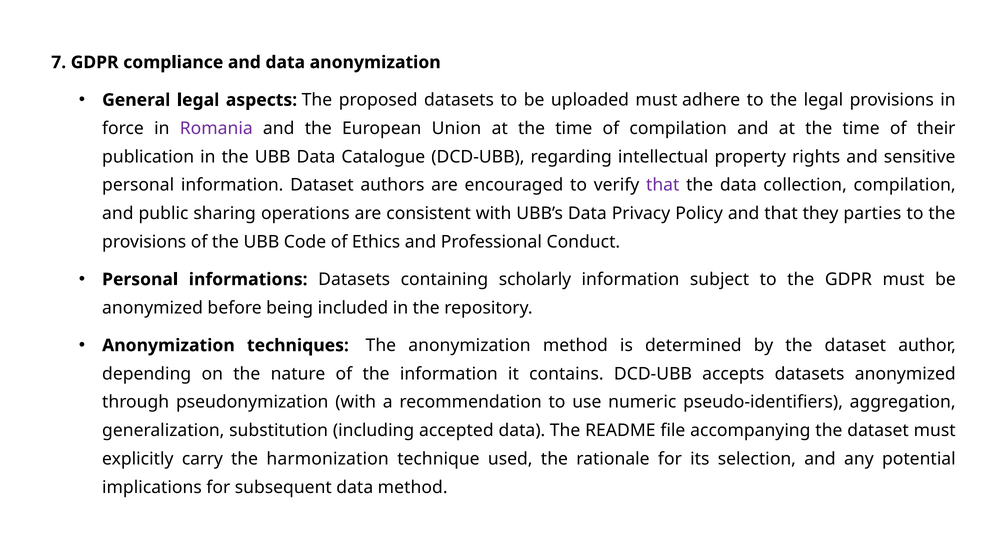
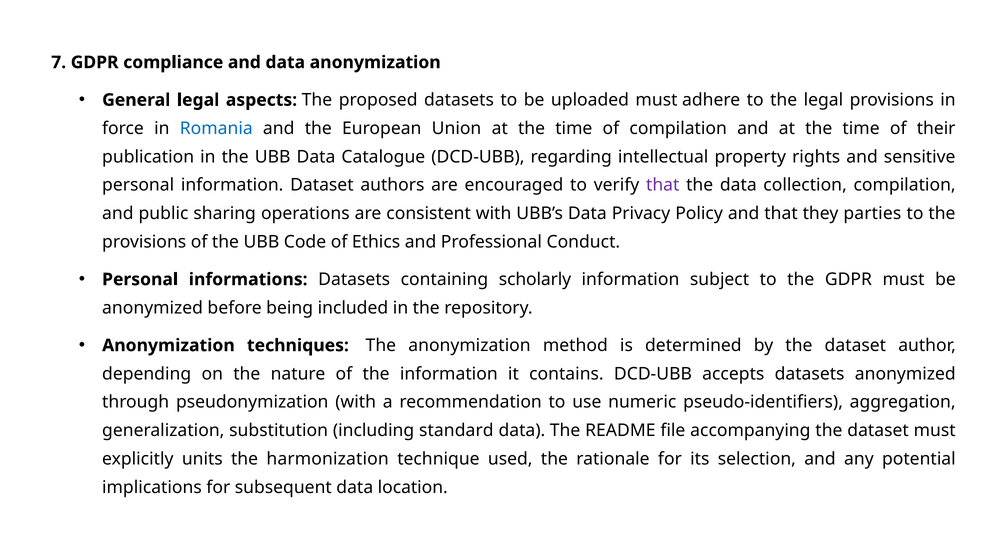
Romania colour: purple -> blue
accepted: accepted -> standard
carry: carry -> units
data method: method -> location
